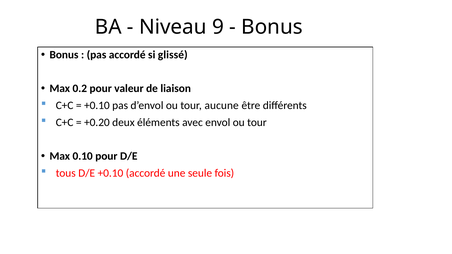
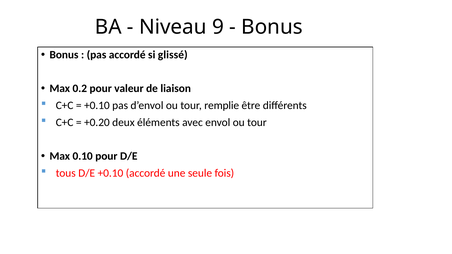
aucune: aucune -> remplie
